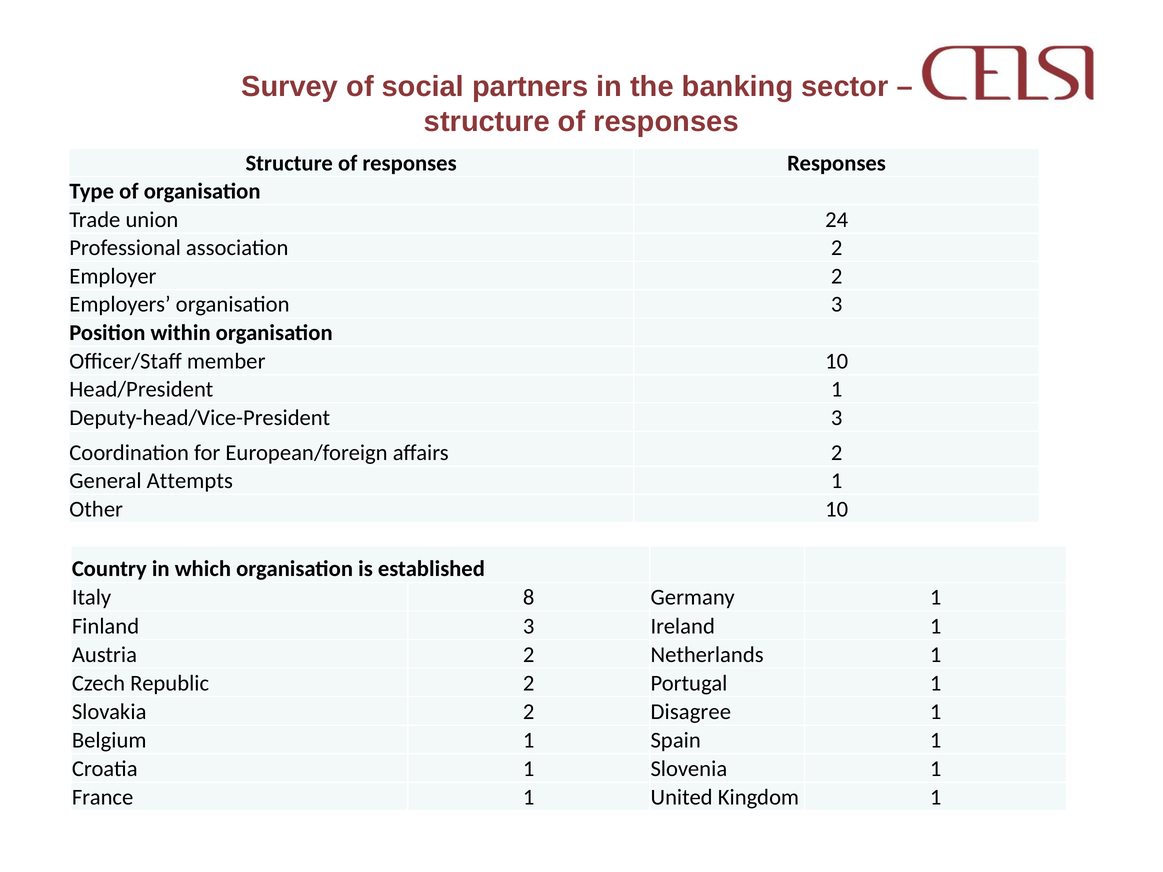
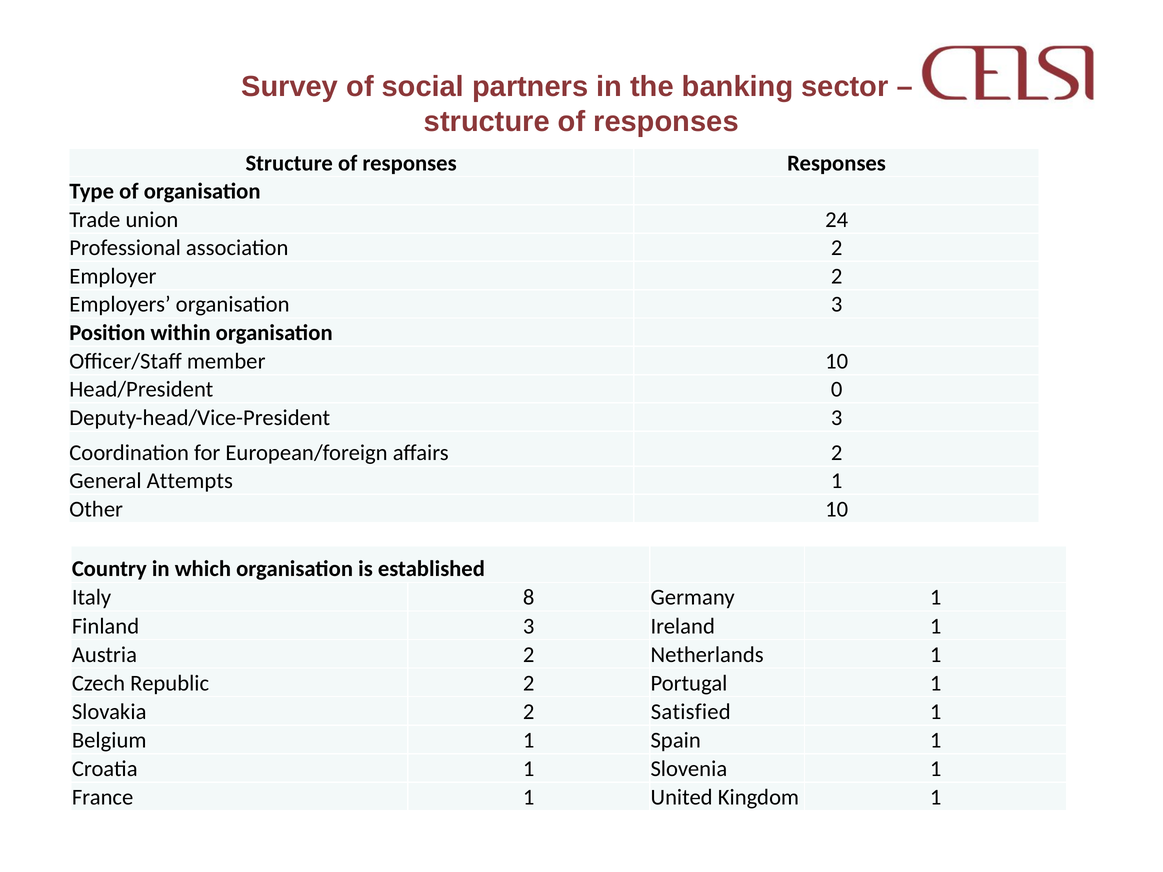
Head/President 1: 1 -> 0
Disagree: Disagree -> Satisfied
